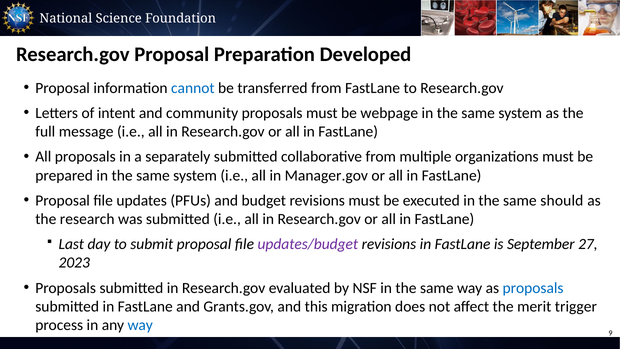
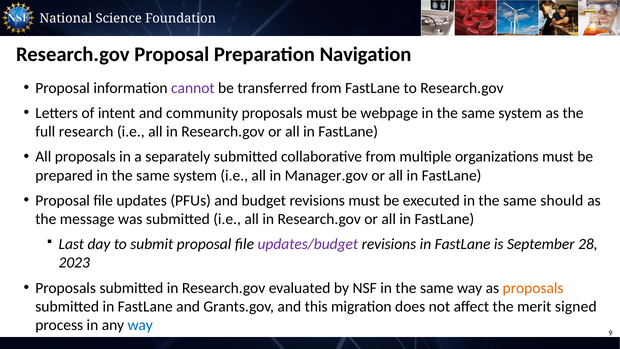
Developed: Developed -> Navigation
cannot colour: blue -> purple
message: message -> research
research: research -> message
27: 27 -> 28
proposals at (533, 288) colour: blue -> orange
trigger: trigger -> signed
